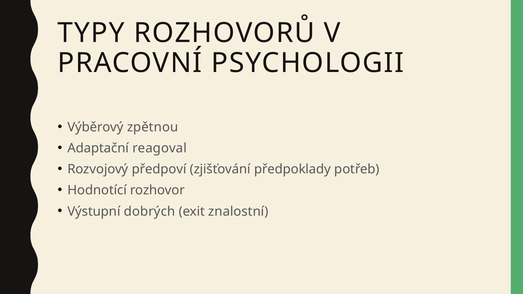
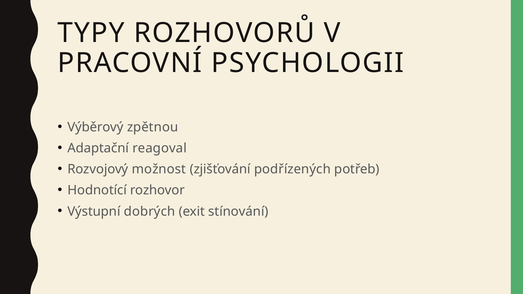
předpoví: předpoví -> možnost
předpoklady: předpoklady -> podřízených
znalostní: znalostní -> stínování
